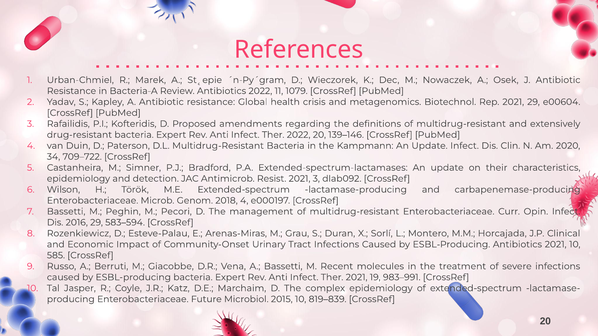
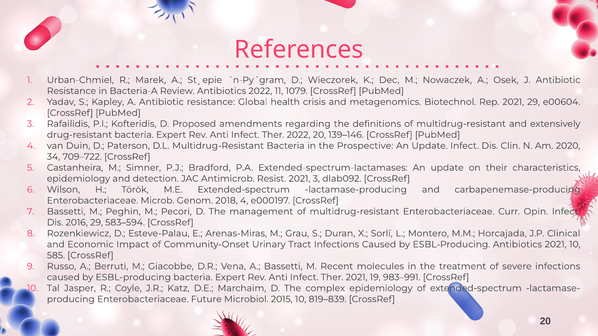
Kampmann: Kampmann -> Prospective
